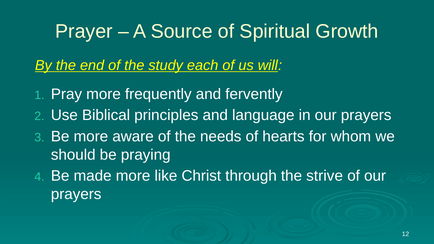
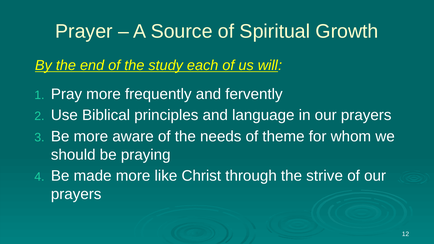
hearts: hearts -> theme
